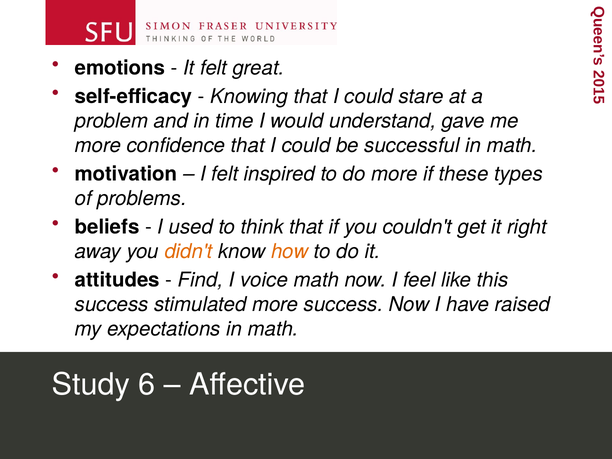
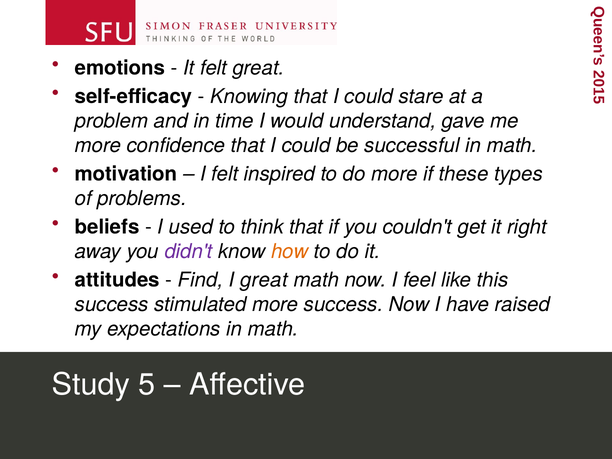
didn't colour: orange -> purple
I voice: voice -> great
Study 6: 6 -> 5
